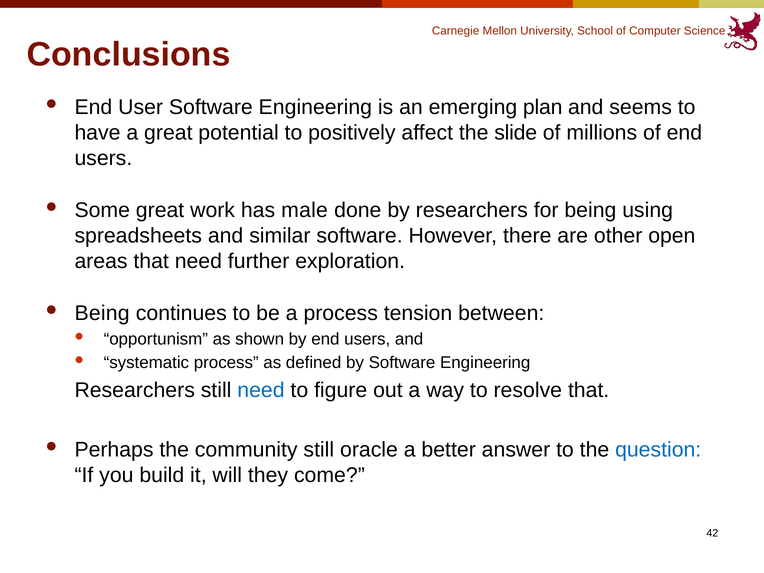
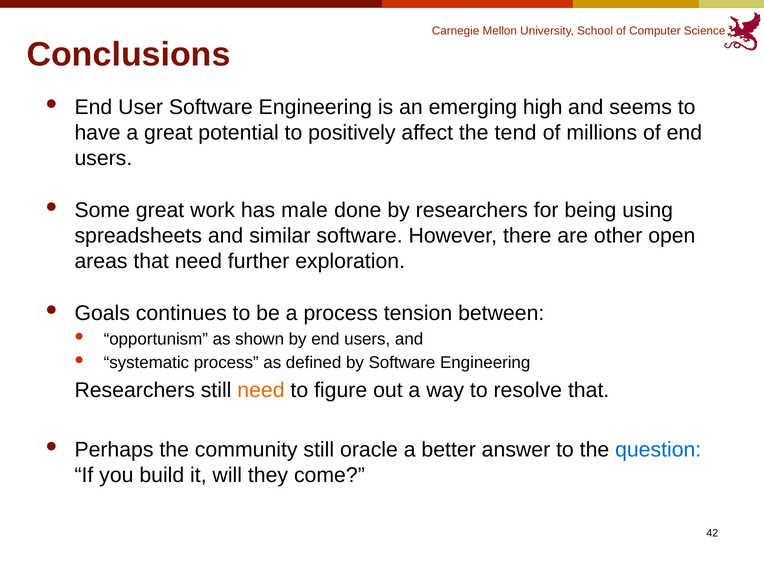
plan: plan -> high
slide: slide -> tend
Being at (102, 313): Being -> Goals
need at (261, 390) colour: blue -> orange
